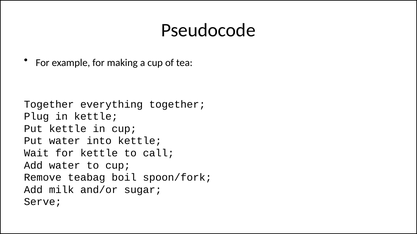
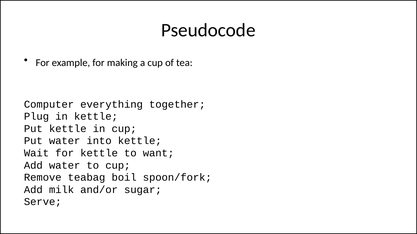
Together at (49, 105): Together -> Computer
call: call -> want
